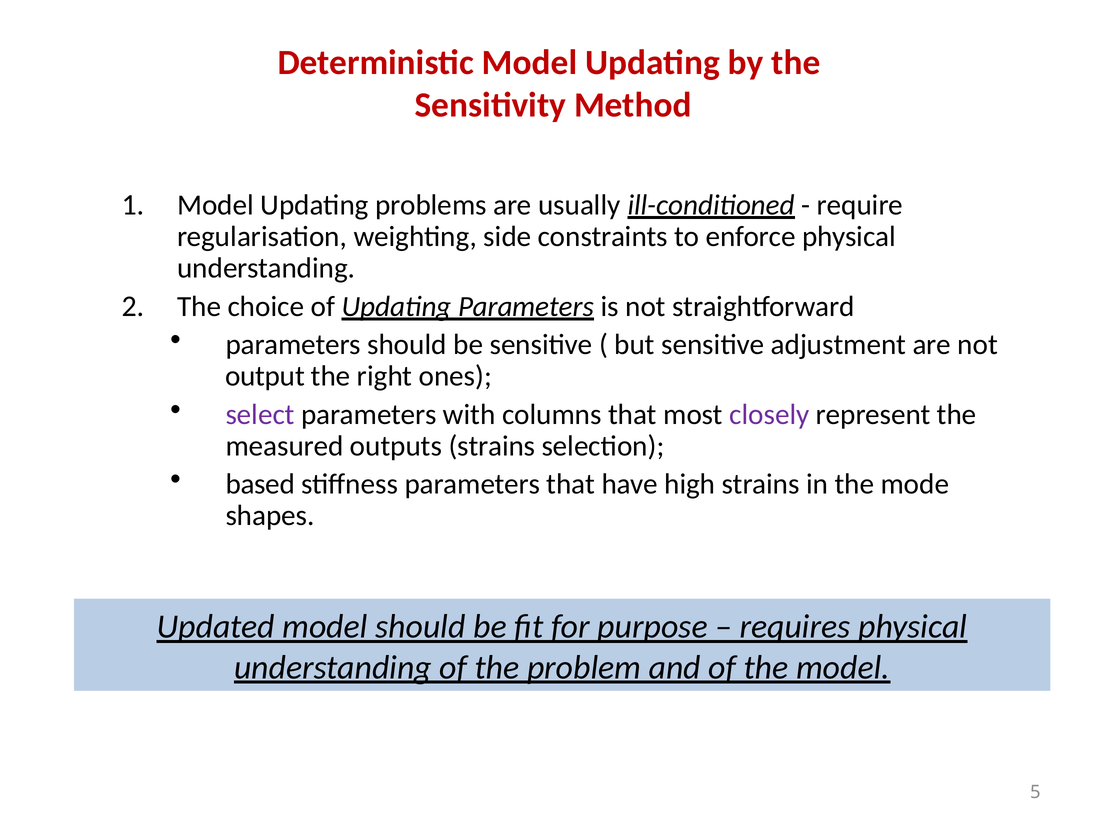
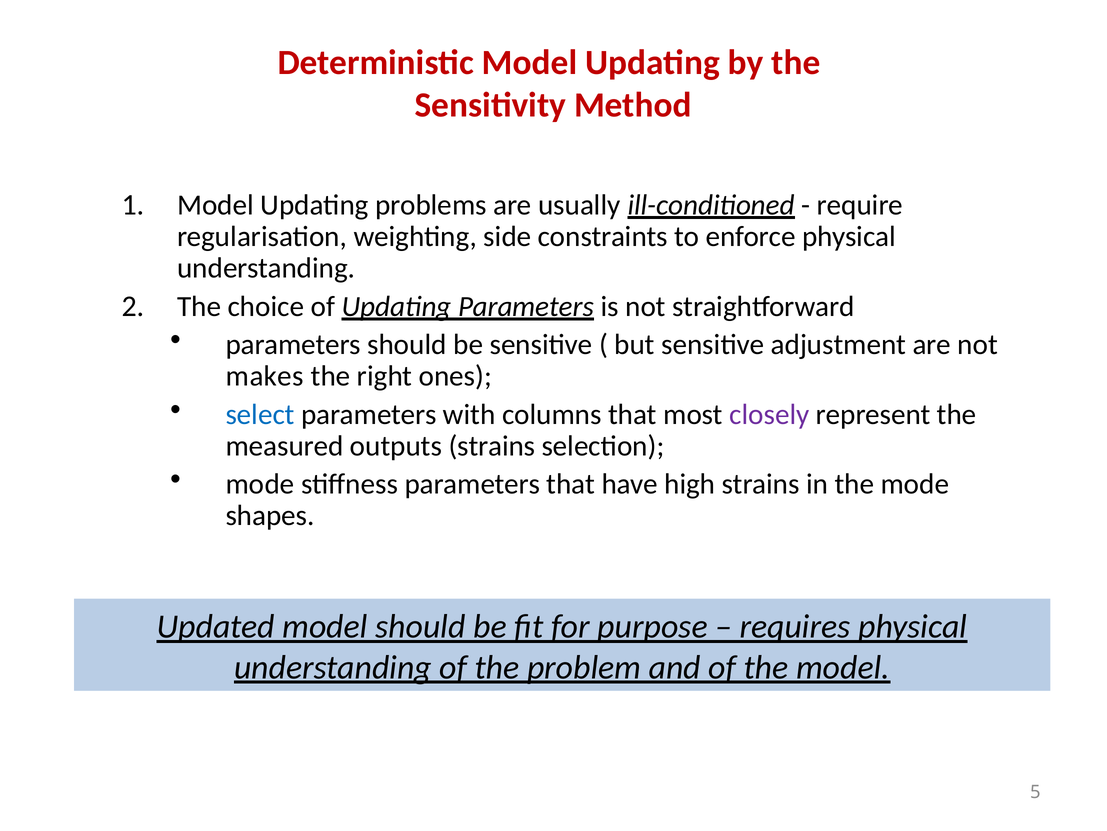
output: output -> makes
select colour: purple -> blue
based at (260, 484): based -> mode
